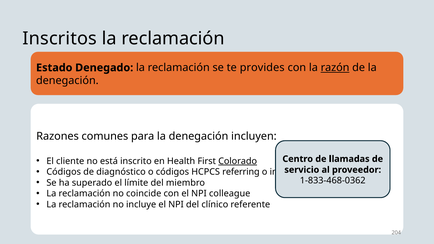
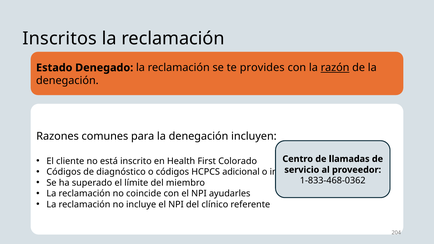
Colorado underline: present -> none
referring: referring -> adicional
colleague: colleague -> ayudarles
